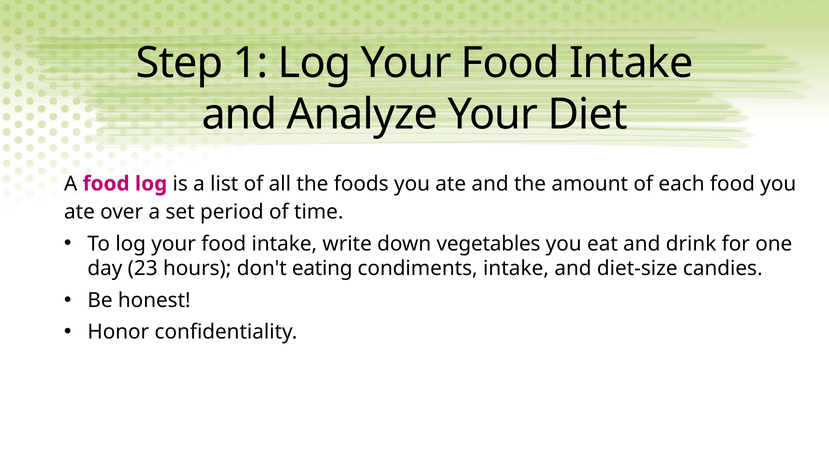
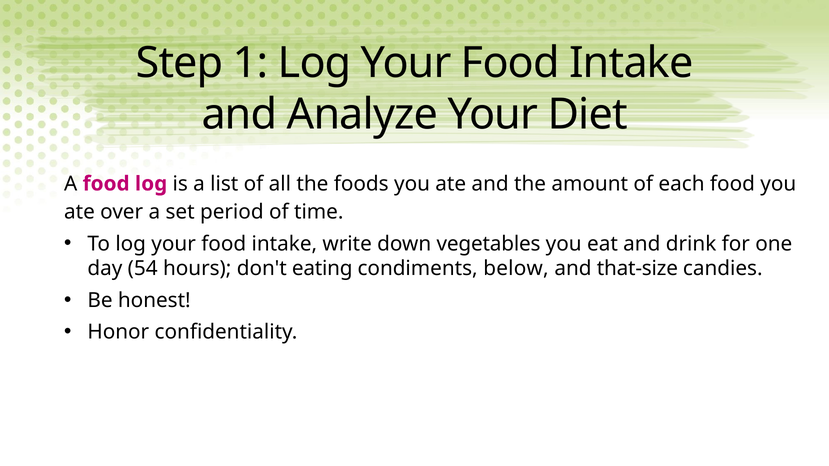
23: 23 -> 54
condiments intake: intake -> below
diet-size: diet-size -> that-size
